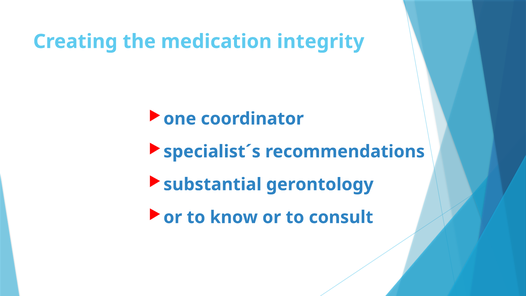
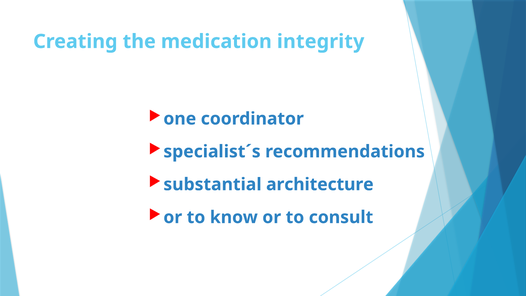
gerontology: gerontology -> architecture
